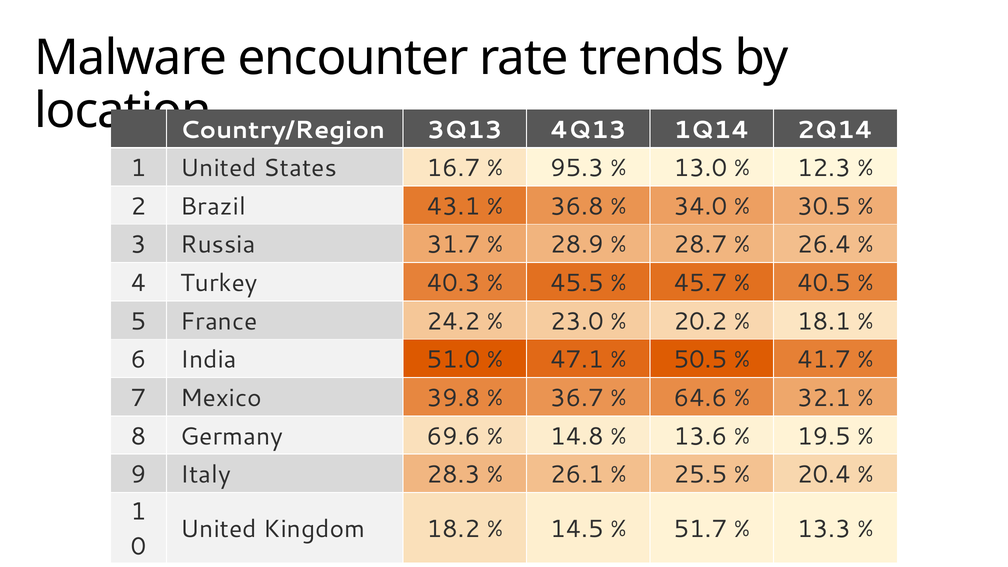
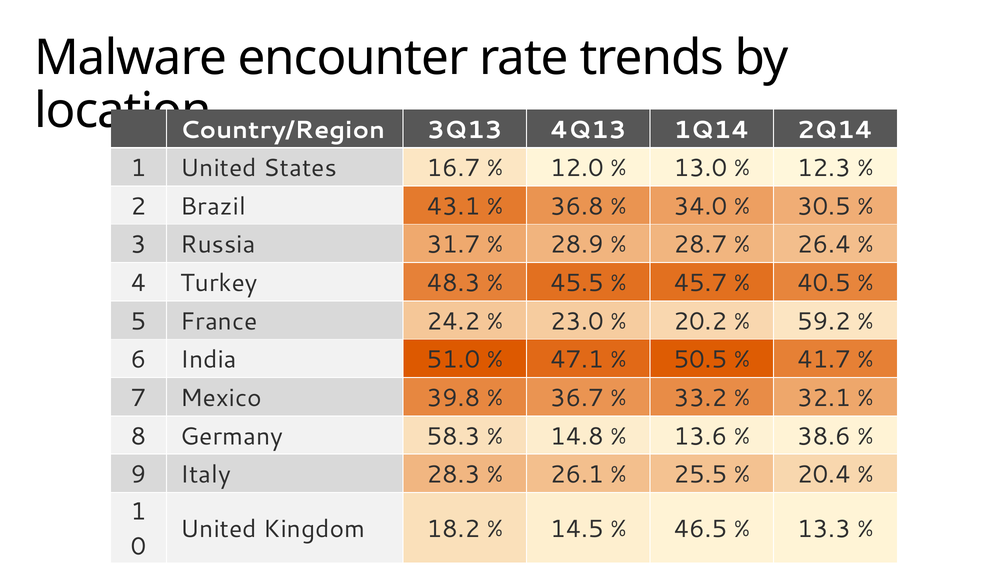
95.3: 95.3 -> 12.0
40.3: 40.3 -> 48.3
18.1: 18.1 -> 59.2
64.6: 64.6 -> 33.2
69.6: 69.6 -> 58.3
19.5: 19.5 -> 38.6
51.7: 51.7 -> 46.5
